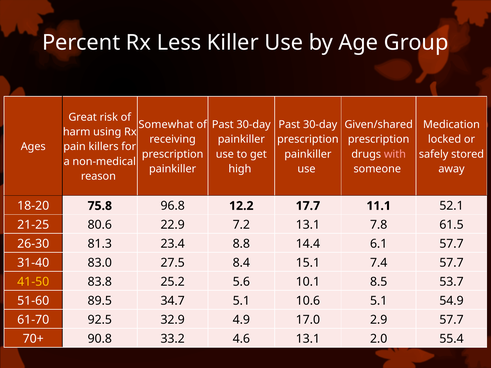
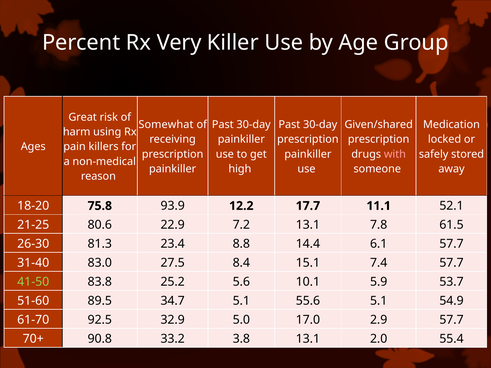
Less: Less -> Very
96.8: 96.8 -> 93.9
41-50 colour: yellow -> light green
8.5: 8.5 -> 5.9
10.6: 10.6 -> 55.6
4.9: 4.9 -> 5.0
4.6: 4.6 -> 3.8
